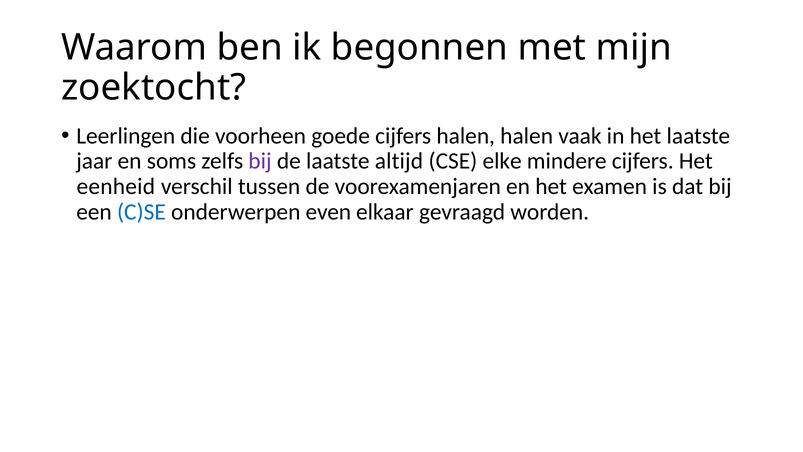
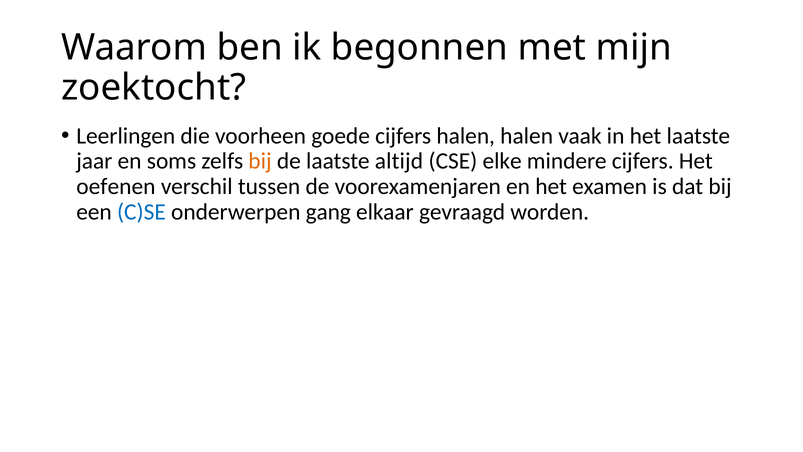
bij at (260, 161) colour: purple -> orange
eenheid: eenheid -> oefenen
even: even -> gang
